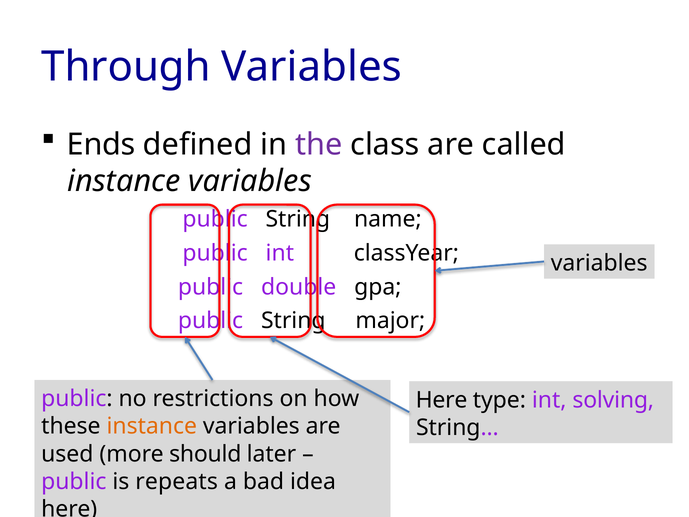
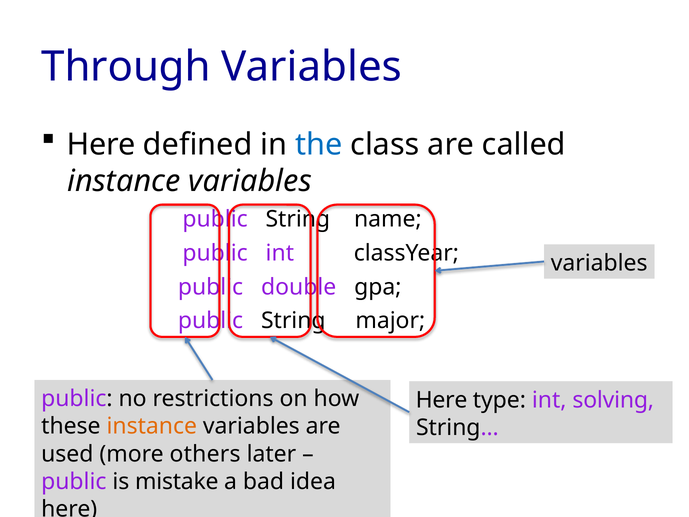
Ends at (101, 145): Ends -> Here
the colour: purple -> blue
should: should -> others
repeats: repeats -> mistake
